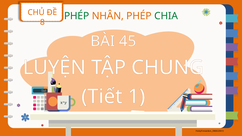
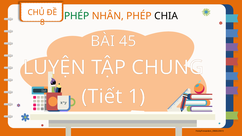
CHIA colour: green -> black
